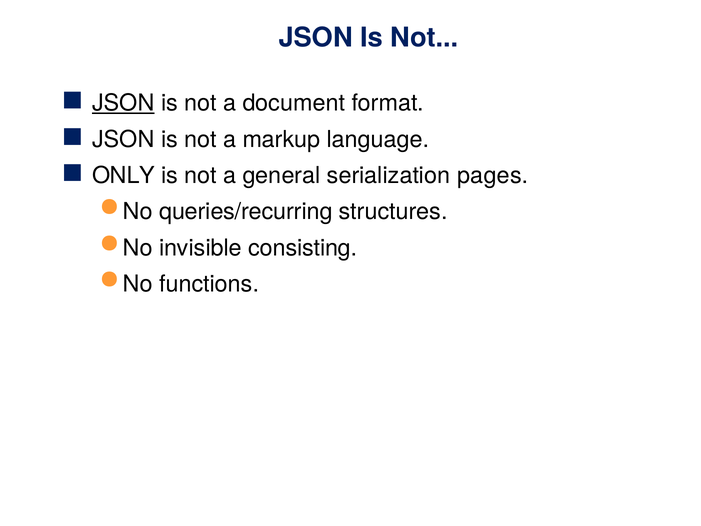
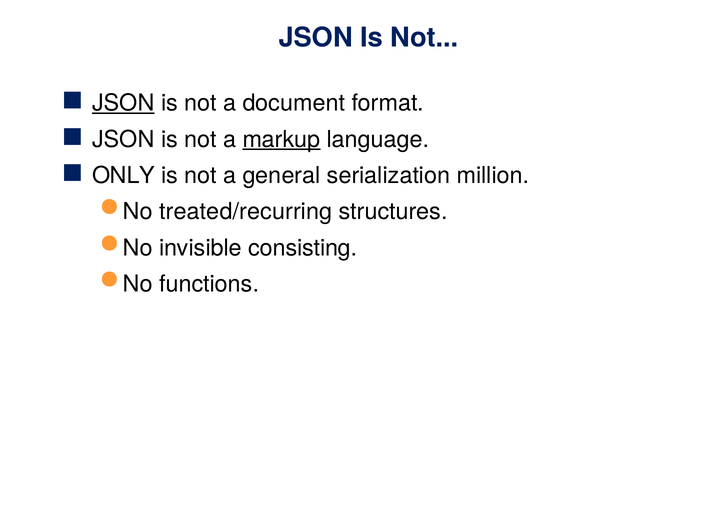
markup underline: none -> present
pages: pages -> million
queries/recurring: queries/recurring -> treated/recurring
